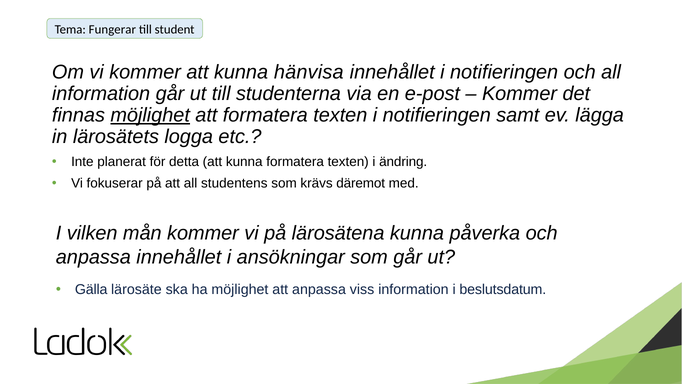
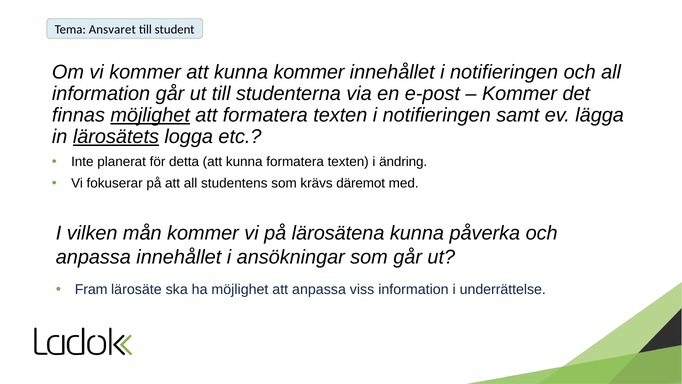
Fungerar: Fungerar -> Ansvaret
kunna hänvisa: hänvisa -> kommer
lärosätets underline: none -> present
Gälla: Gälla -> Fram
beslutsdatum: beslutsdatum -> underrättelse
